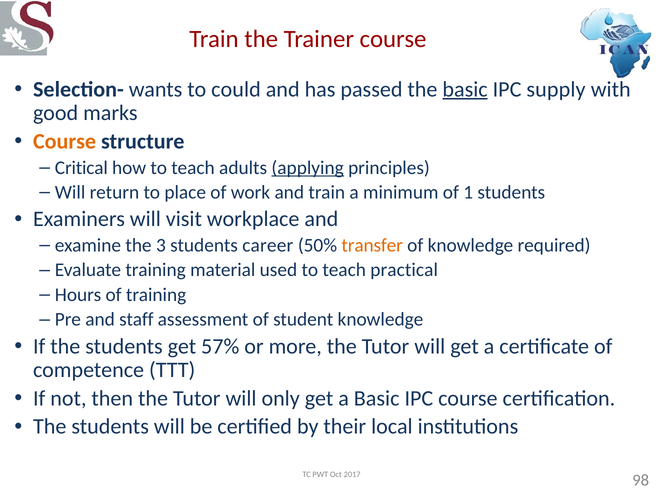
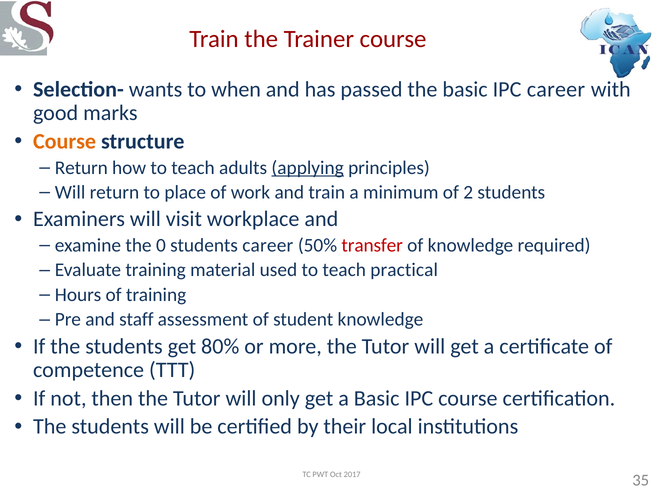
could: could -> when
basic at (465, 89) underline: present -> none
IPC supply: supply -> career
Critical at (81, 168): Critical -> Return
1: 1 -> 2
3: 3 -> 0
transfer colour: orange -> red
57%: 57% -> 80%
98: 98 -> 35
